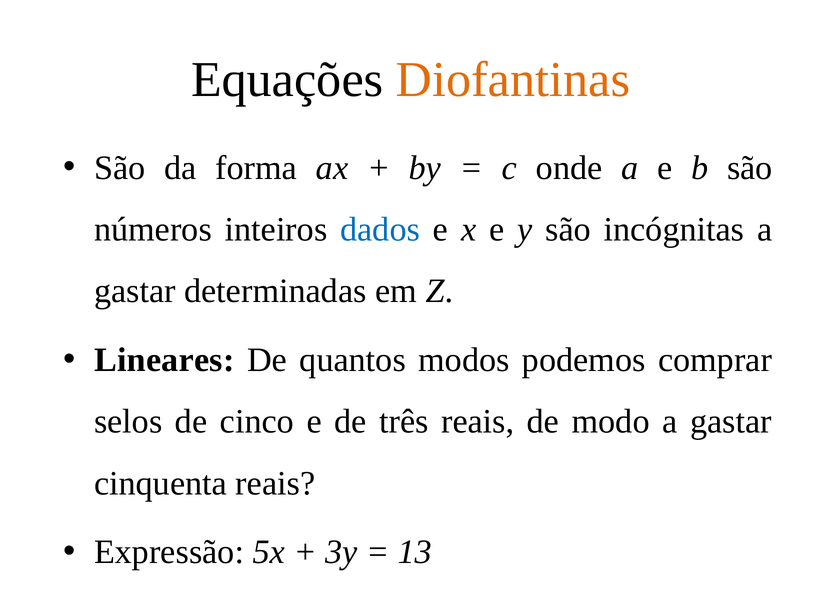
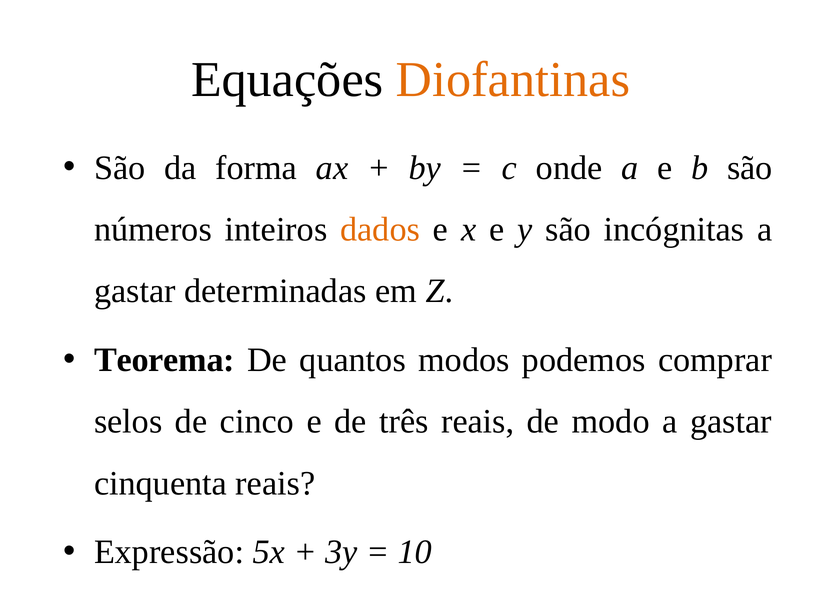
dados colour: blue -> orange
Lineares: Lineares -> Teorema
13: 13 -> 10
